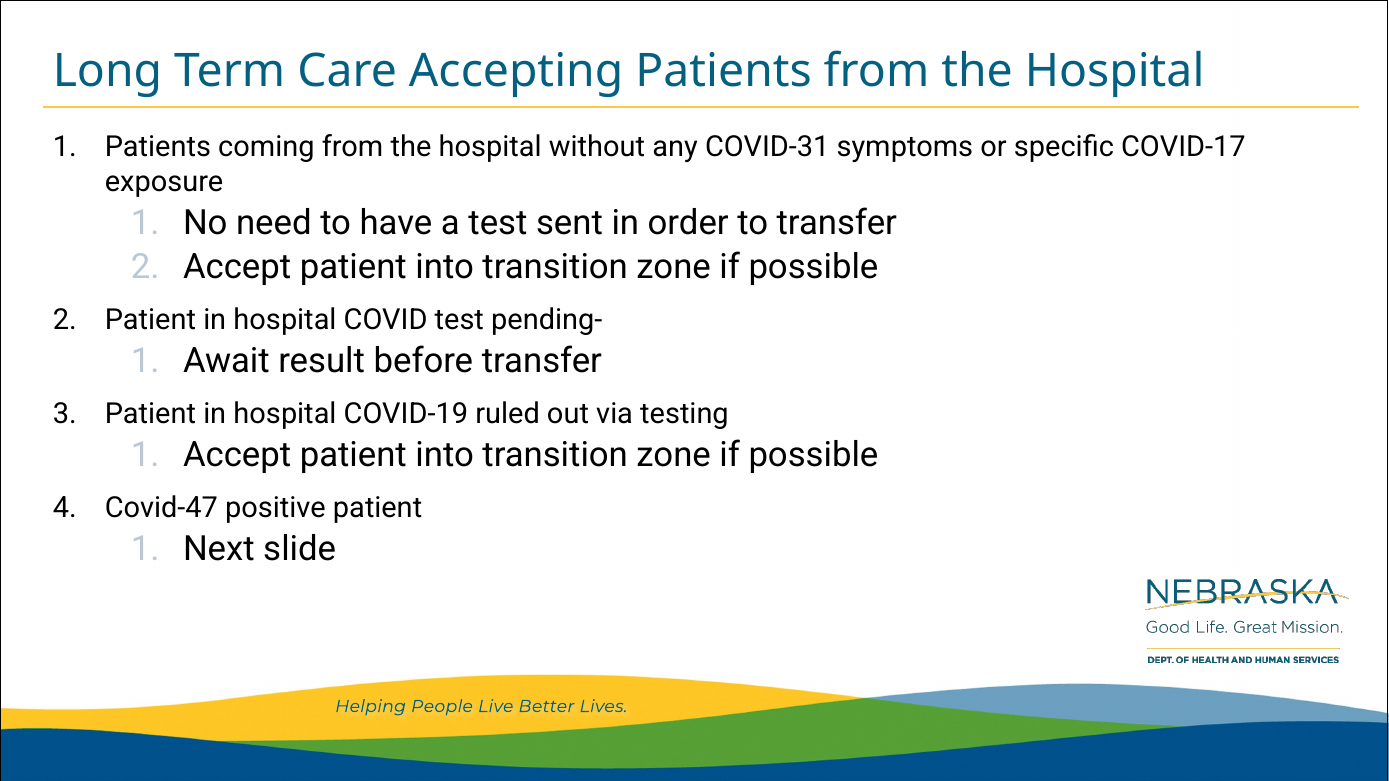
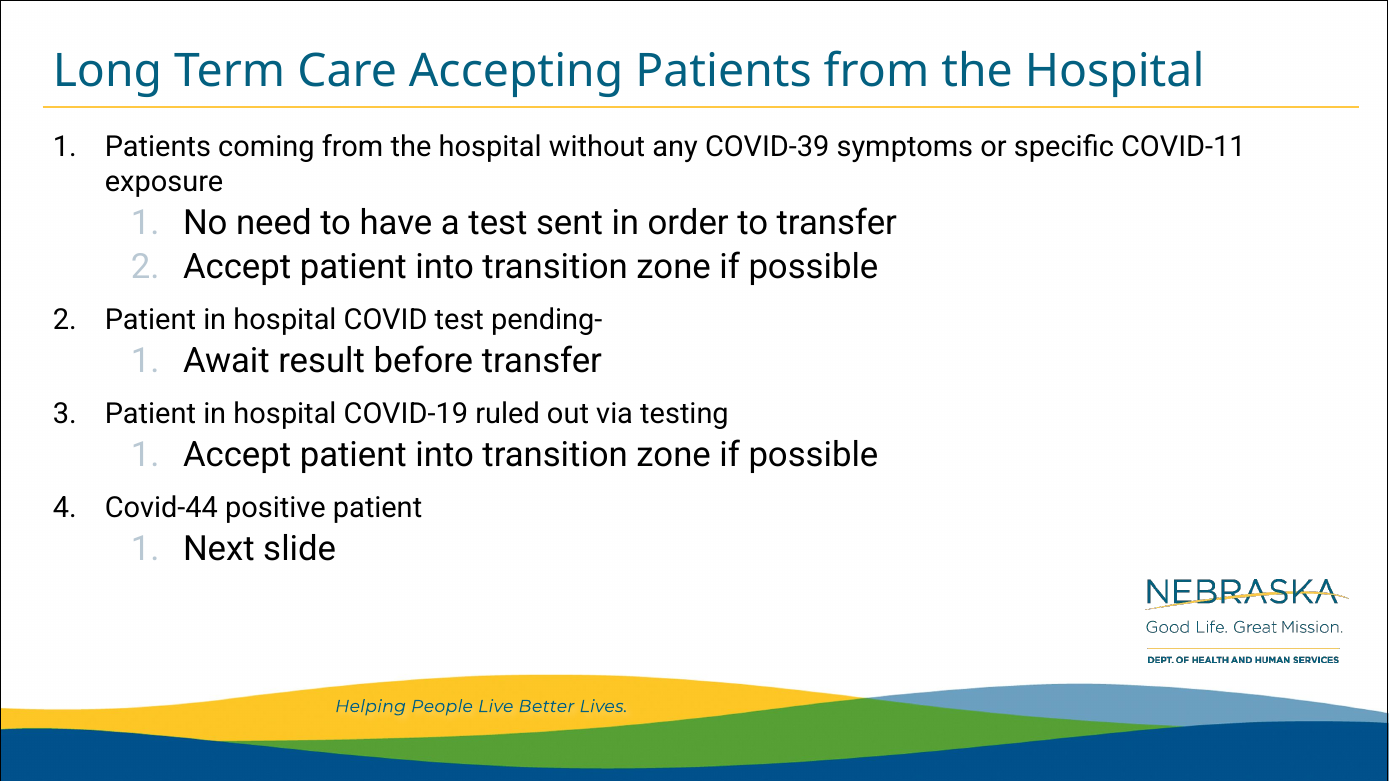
COVID-31: COVID-31 -> COVID-39
COVID-17: COVID-17 -> COVID-11
Covid-47: Covid-47 -> Covid-44
